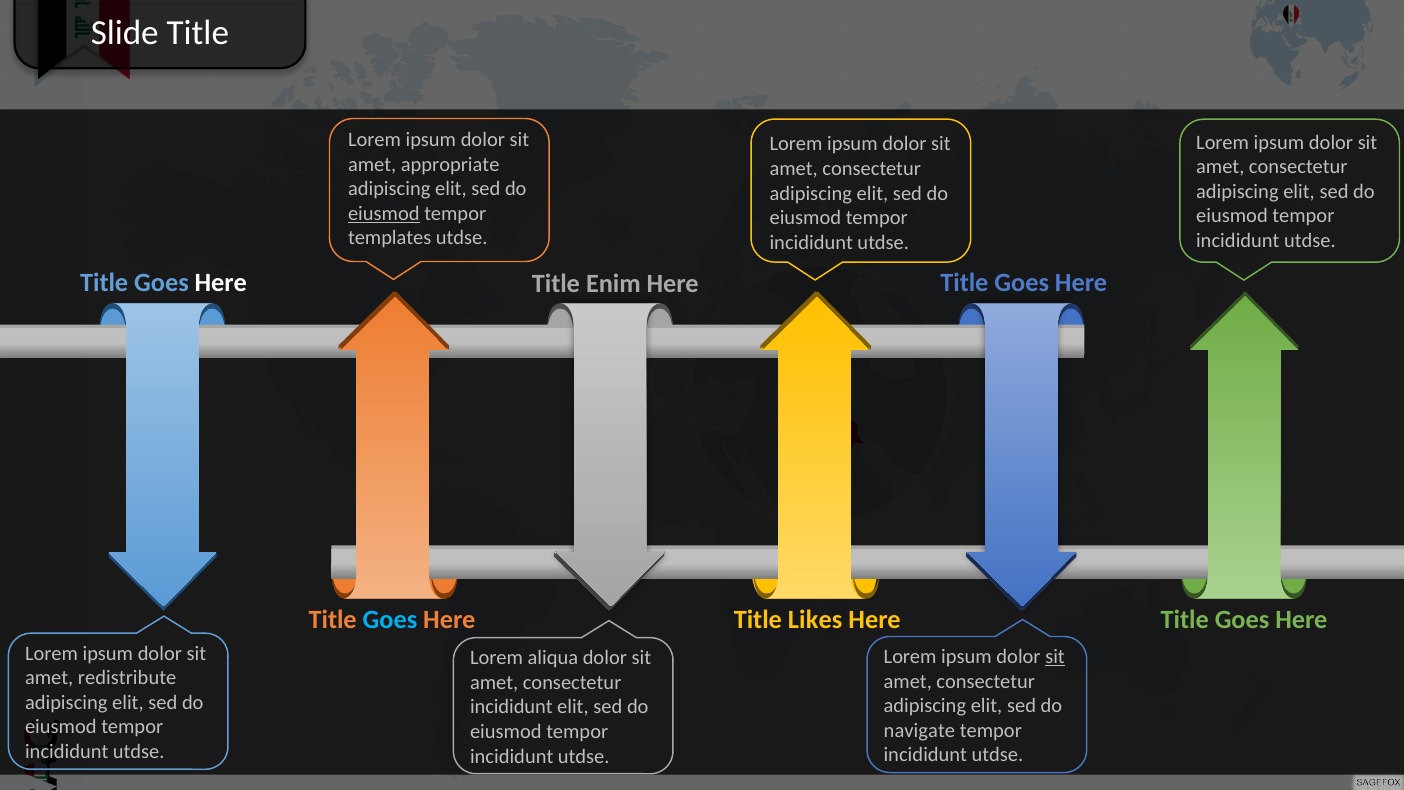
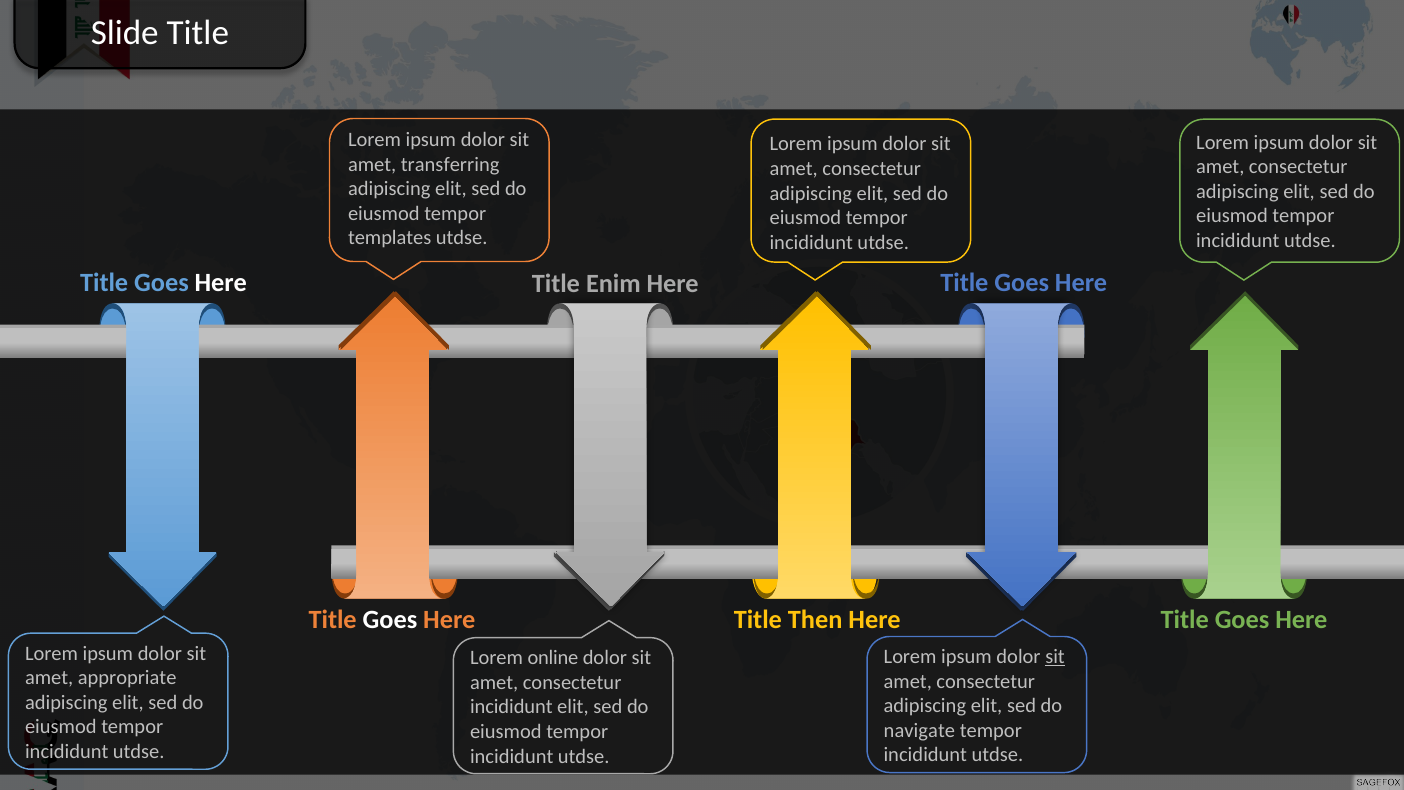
appropriate: appropriate -> transferring
eiusmod at (384, 213) underline: present -> none
Likes: Likes -> Then
Goes at (390, 620) colour: light blue -> white
aliqua: aliqua -> online
redistribute: redistribute -> appropriate
